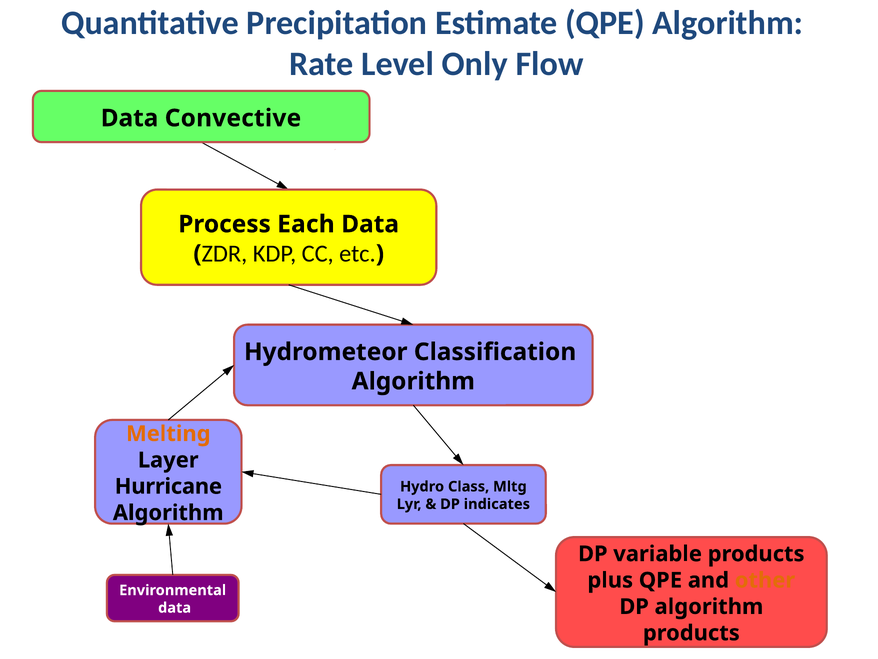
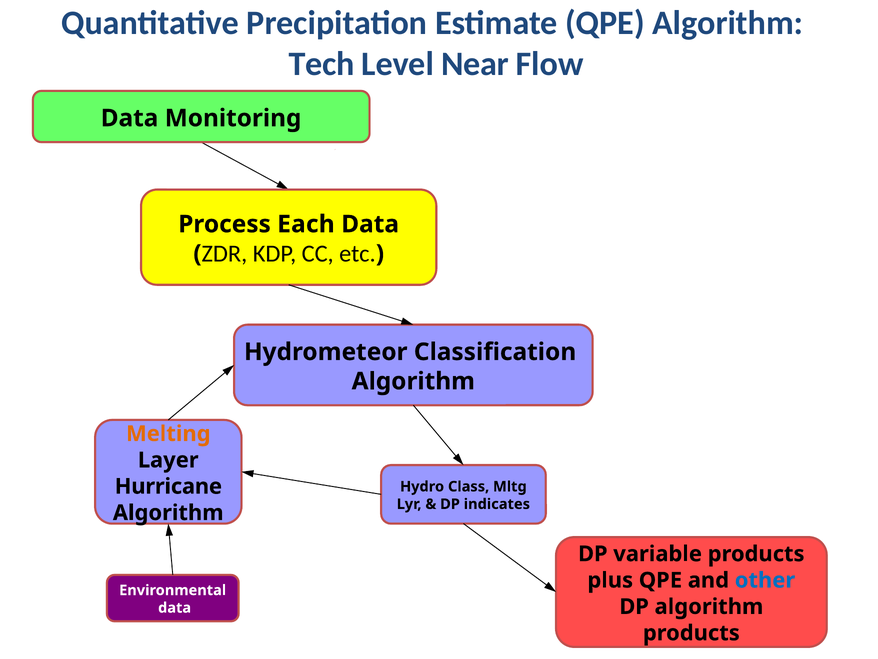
Rate: Rate -> Tech
Only: Only -> Near
Convective: Convective -> Monitoring
other colour: orange -> blue
